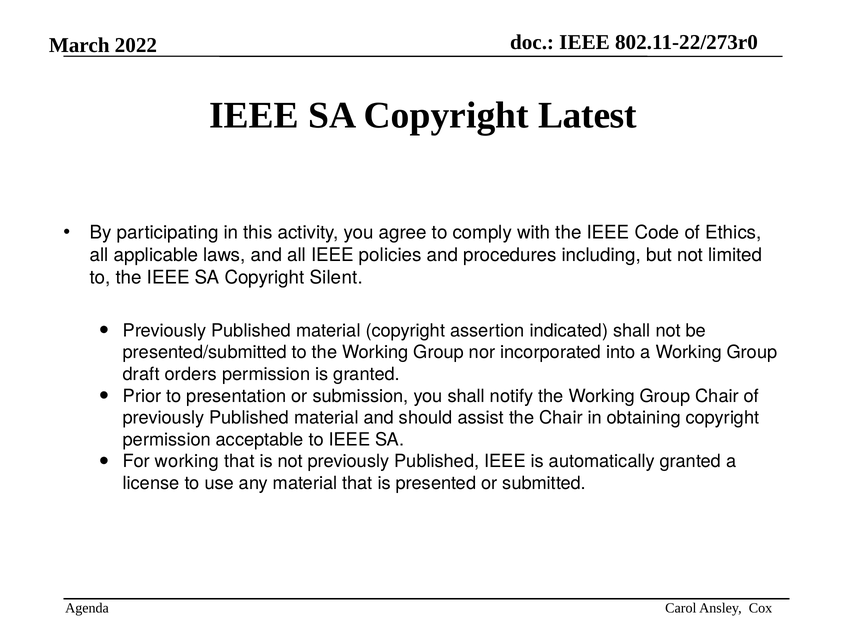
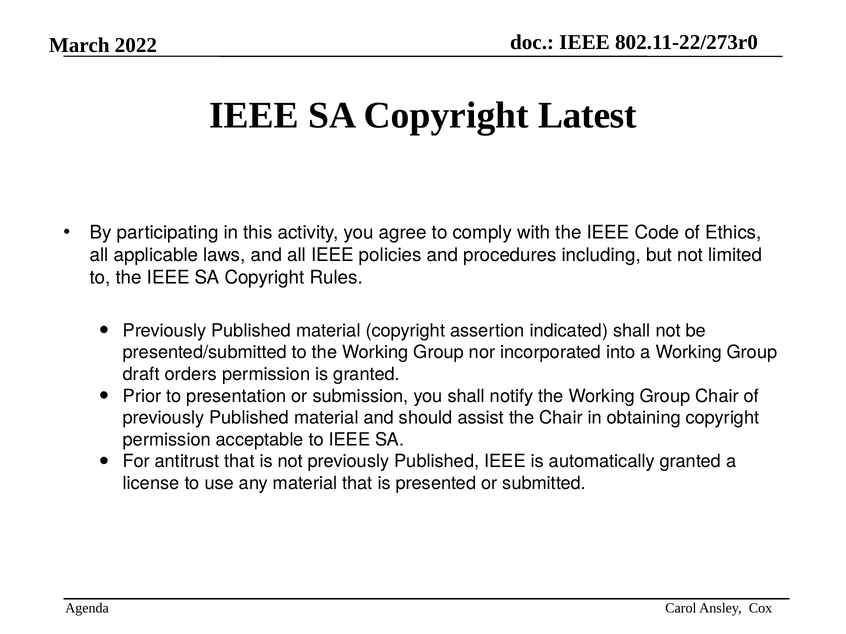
Silent: Silent -> Rules
For working: working -> antitrust
